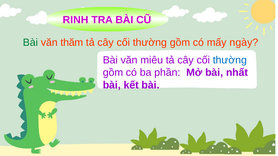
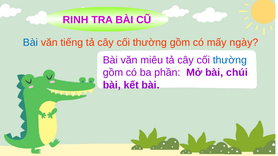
Bài at (30, 43) colour: green -> blue
thăm: thăm -> tiếng
nhất: nhất -> chúi
